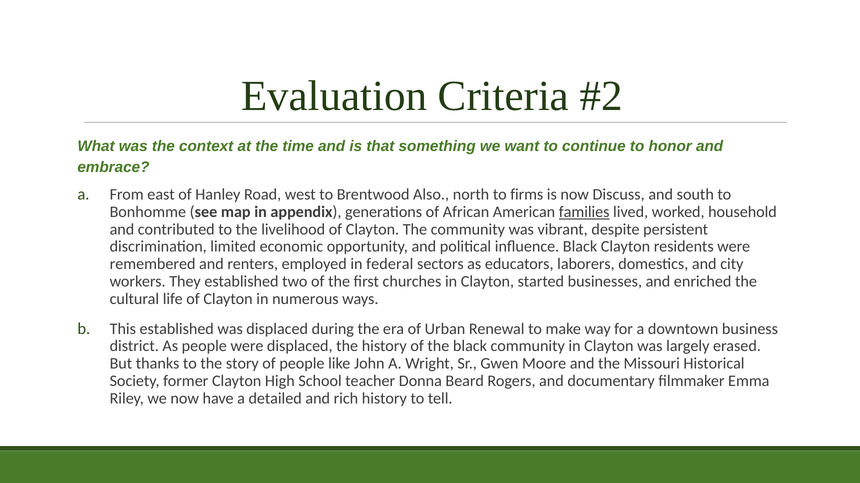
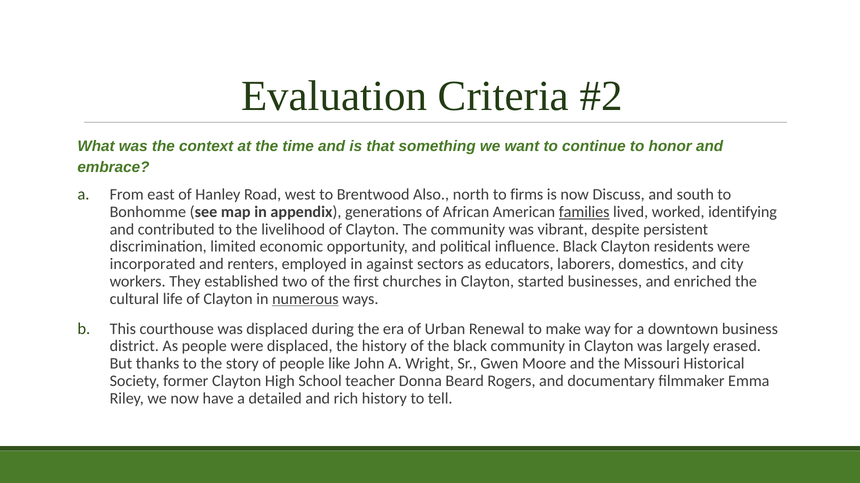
household: household -> identifying
remembered: remembered -> incorporated
federal: federal -> against
numerous underline: none -> present
This established: established -> courthouse
